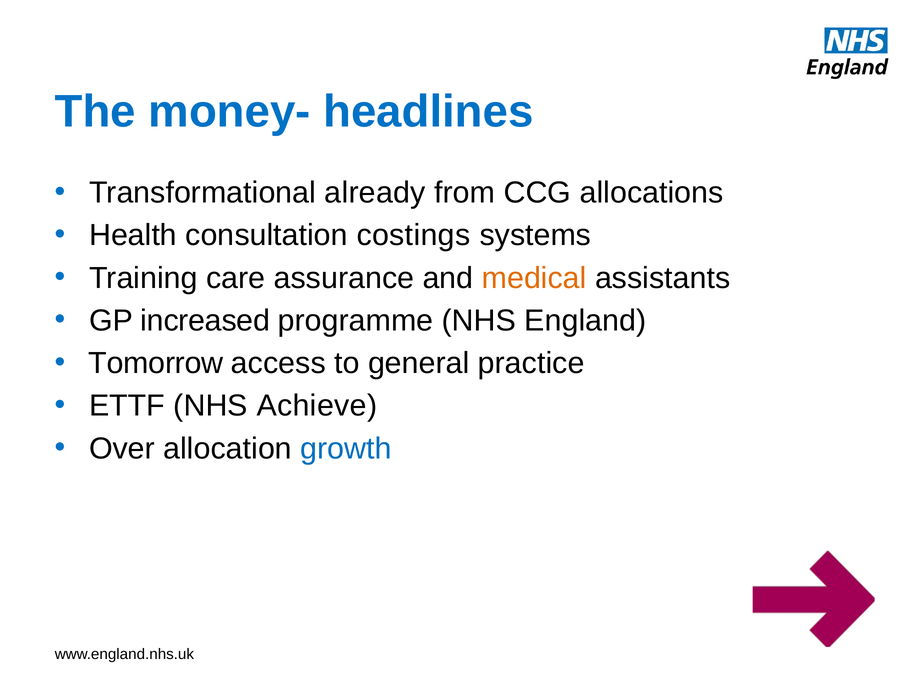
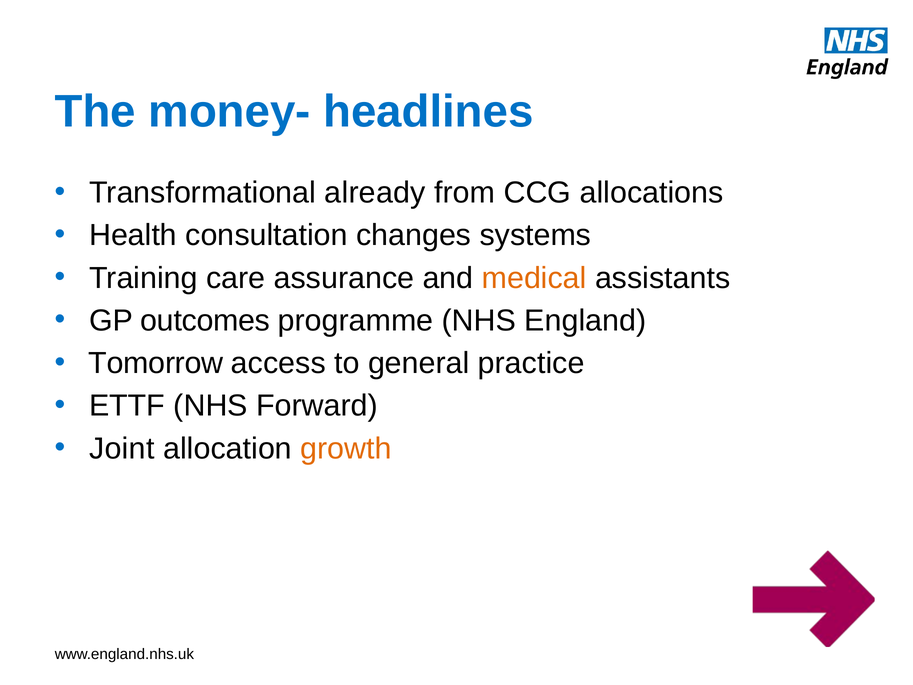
costings: costings -> changes
increased: increased -> outcomes
Achieve: Achieve -> Forward
Over: Over -> Joint
growth colour: blue -> orange
